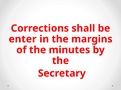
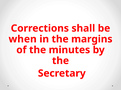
enter: enter -> when
